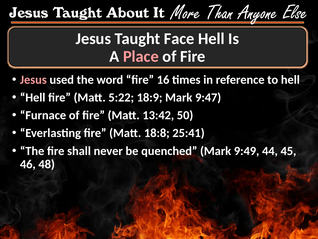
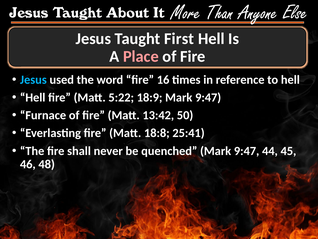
Face: Face -> First
Jesus at (33, 80) colour: pink -> light blue
quenched Mark 9:49: 9:49 -> 9:47
